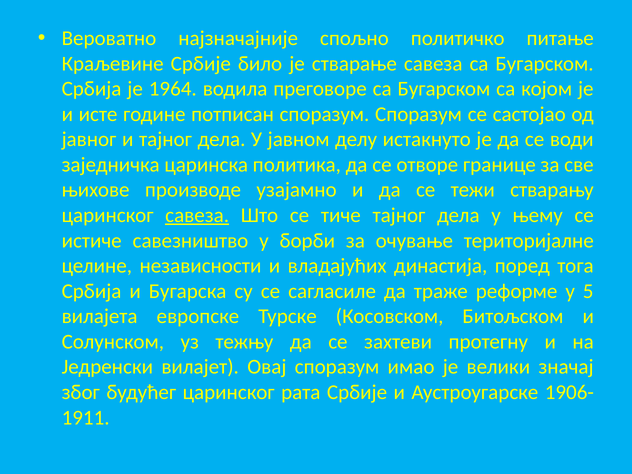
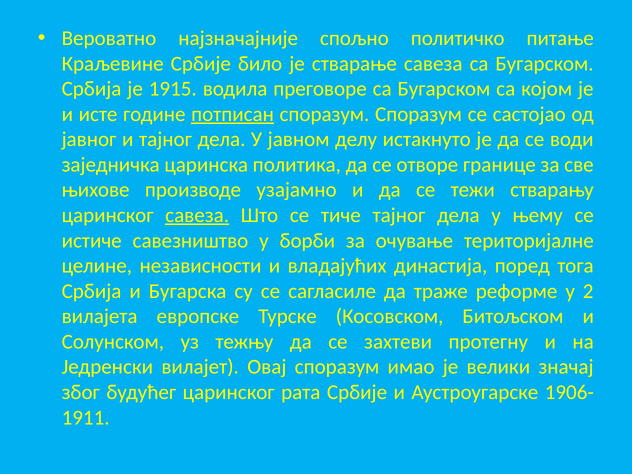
1964: 1964 -> 1915
потписан underline: none -> present
5: 5 -> 2
